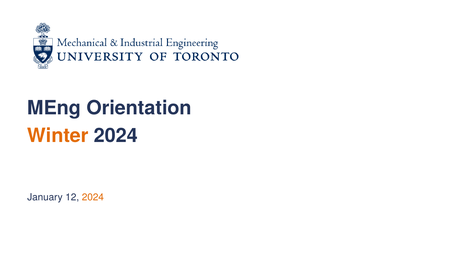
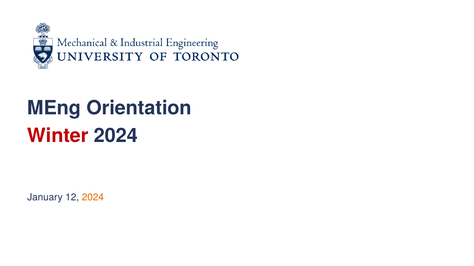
Winter colour: orange -> red
